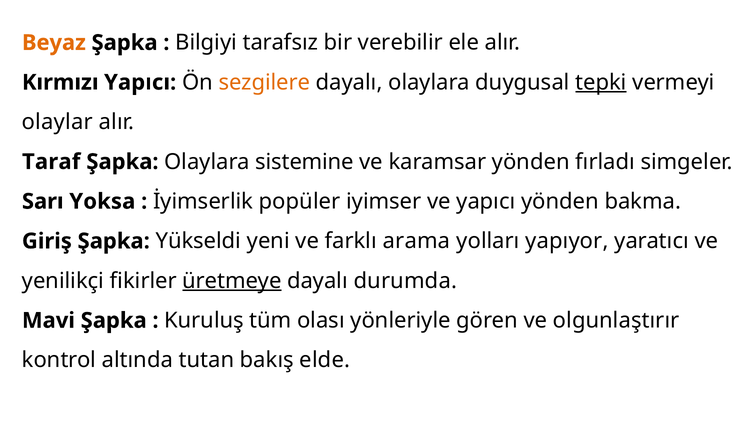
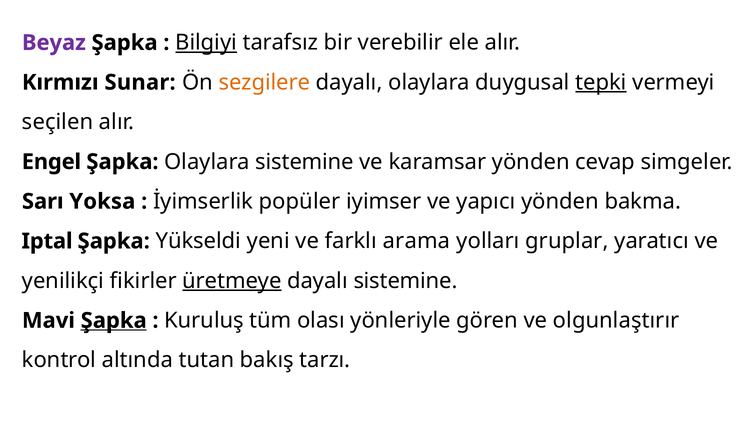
Beyaz colour: orange -> purple
Bilgiyi underline: none -> present
Kırmızı Yapıcı: Yapıcı -> Sunar
olaylar: olaylar -> seçilen
Taraf: Taraf -> Engel
fırladı: fırladı -> cevap
Giriş: Giriş -> Iptal
yapıyor: yapıyor -> gruplar
dayalı durumda: durumda -> sistemine
Şapka at (114, 321) underline: none -> present
elde: elde -> tarzı
